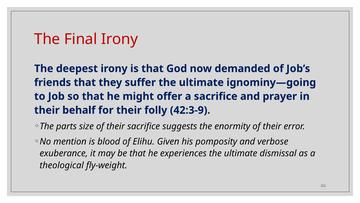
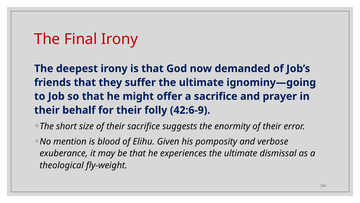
42:3-9: 42:3-9 -> 42:6-9
parts: parts -> short
